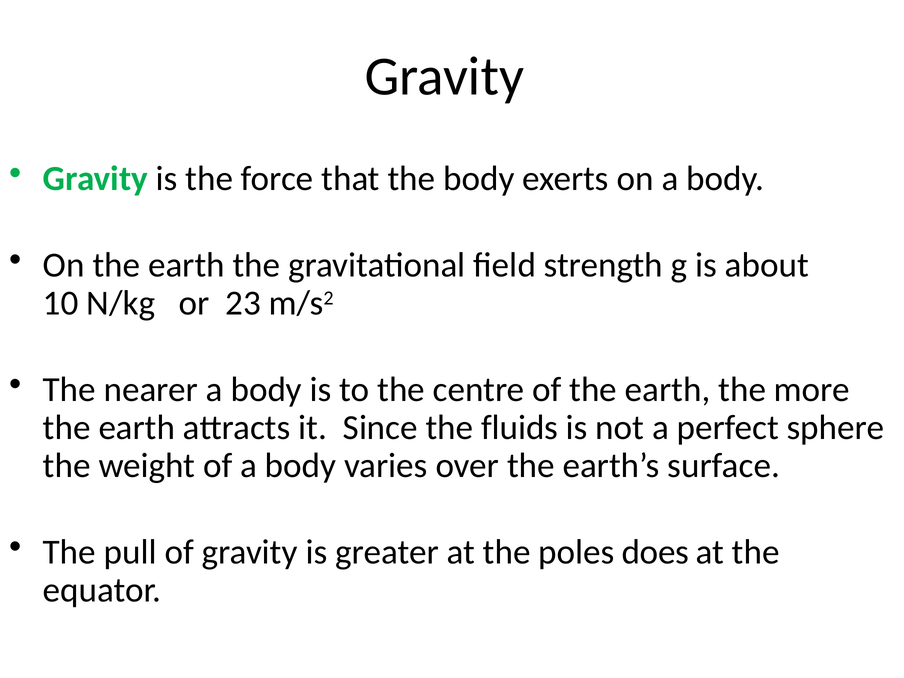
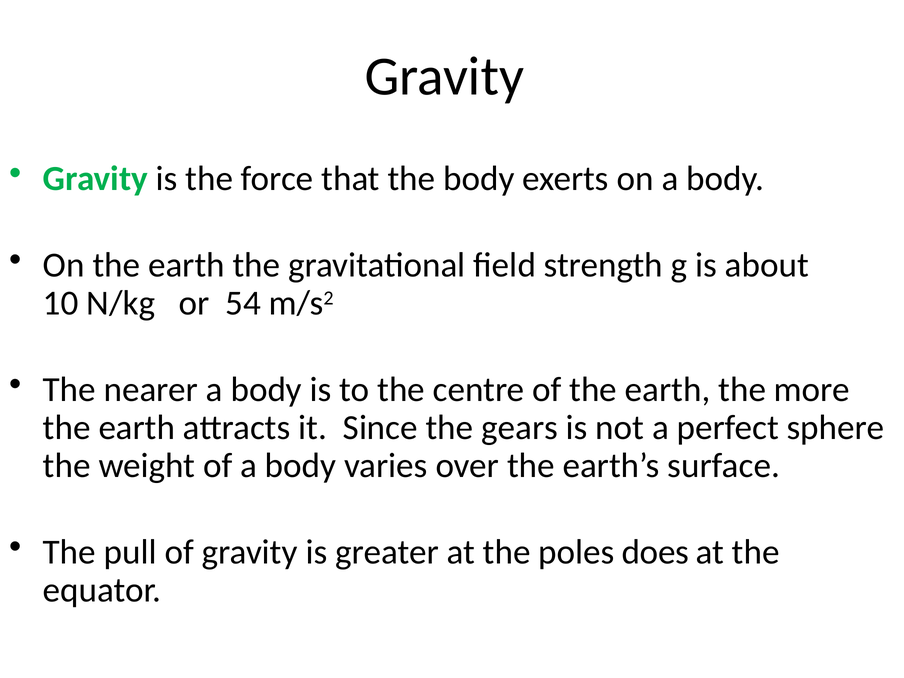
23: 23 -> 54
fluids: fluids -> gears
